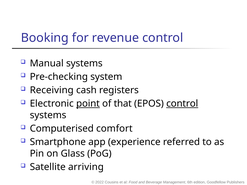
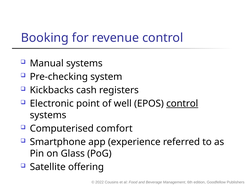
Receiving: Receiving -> Kickbacks
point underline: present -> none
that: that -> well
arriving: arriving -> offering
